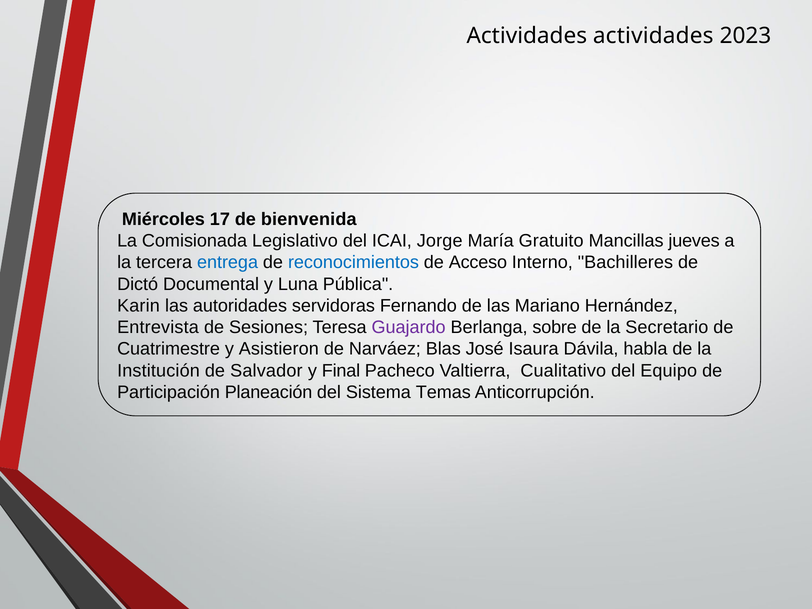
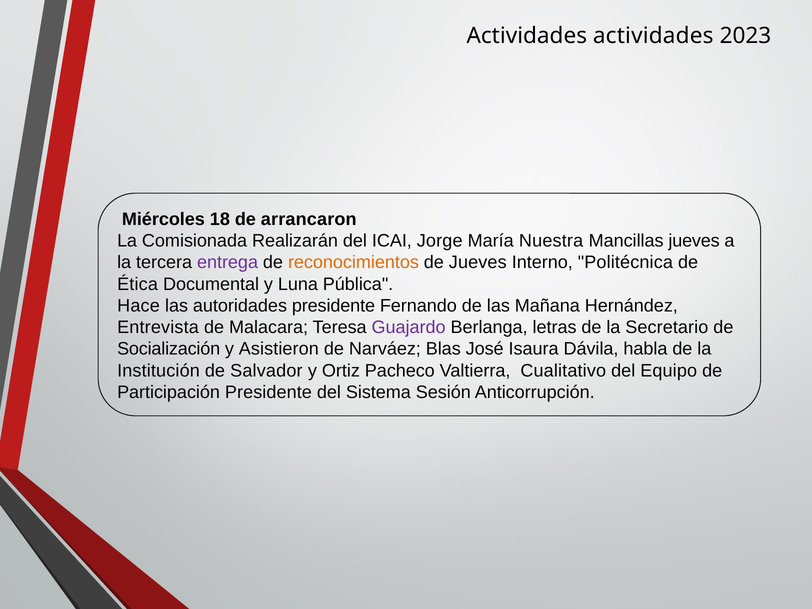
17: 17 -> 18
bienvenida: bienvenida -> arrancaron
Legislativo: Legislativo -> Realizarán
Gratuito: Gratuito -> Nuestra
entrega colour: blue -> purple
reconocimientos colour: blue -> orange
de Acceso: Acceso -> Jueves
Bachilleres: Bachilleres -> Politécnica
Dictó: Dictó -> Ética
Karin: Karin -> Hace
autoridades servidoras: servidoras -> presidente
Mariano: Mariano -> Mañana
Sesiones: Sesiones -> Malacara
sobre: sobre -> letras
Cuatrimestre: Cuatrimestre -> Socialización
Final: Final -> Ortiz
Participación Planeación: Planeación -> Presidente
Temas: Temas -> Sesión
